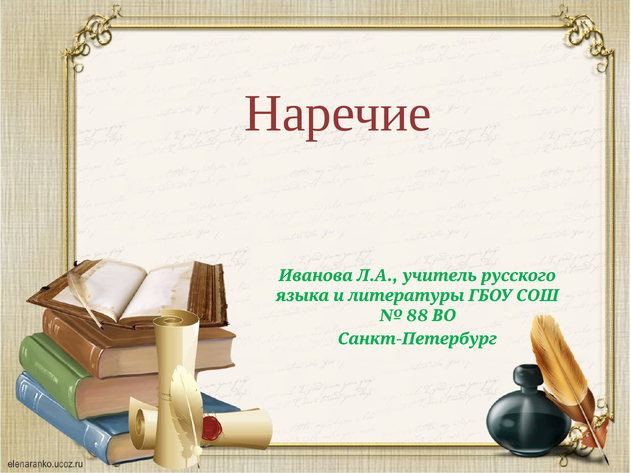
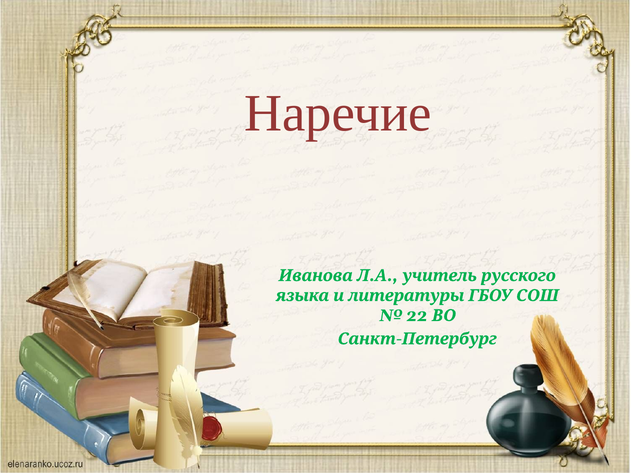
88: 88 -> 22
